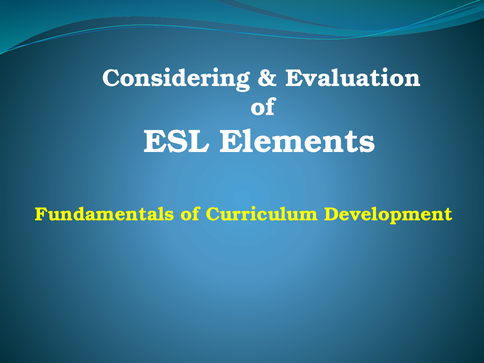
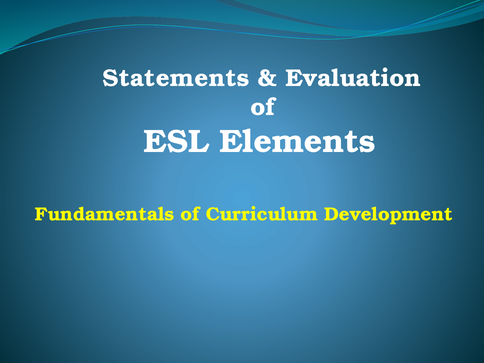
Considering: Considering -> Statements
